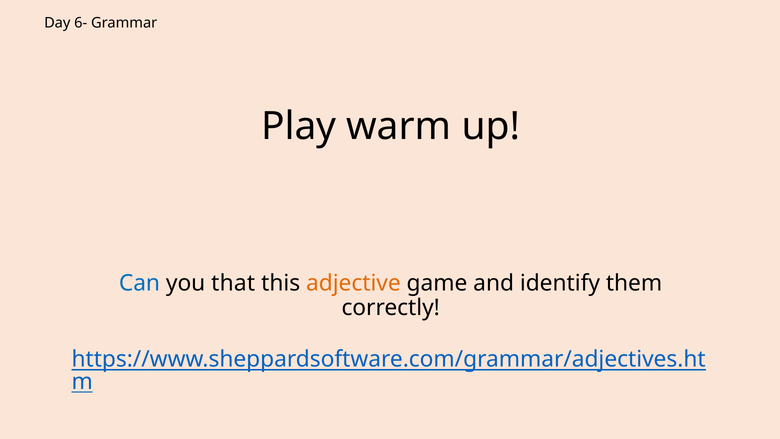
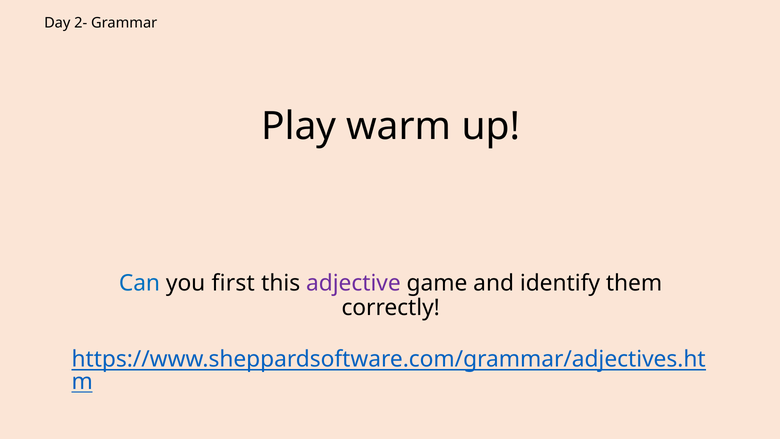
6-: 6- -> 2-
that: that -> first
adjective colour: orange -> purple
